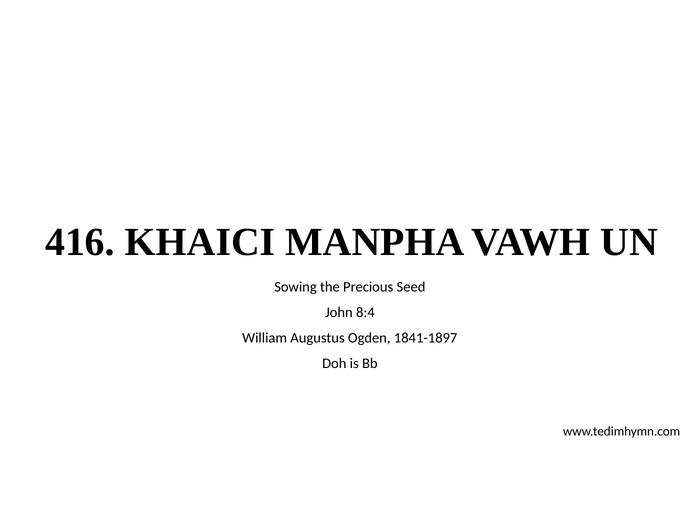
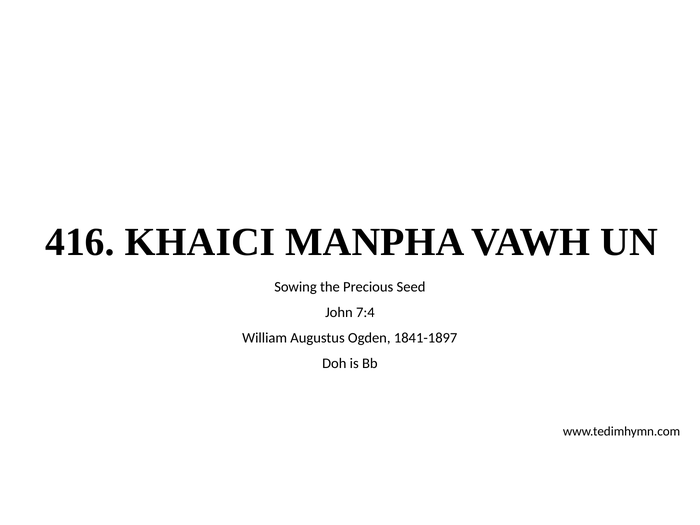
8:4: 8:4 -> 7:4
